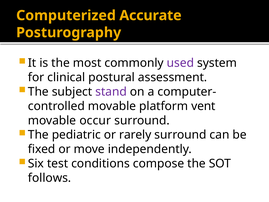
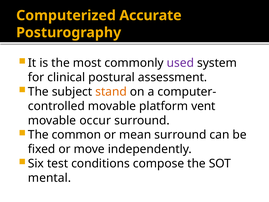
stand colour: purple -> orange
pediatric: pediatric -> common
rarely: rarely -> mean
follows: follows -> mental
